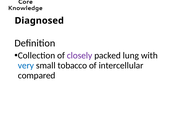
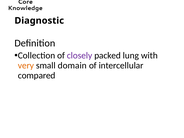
Diagnosed: Diagnosed -> Diagnostic
very colour: blue -> orange
tobacco: tobacco -> domain
